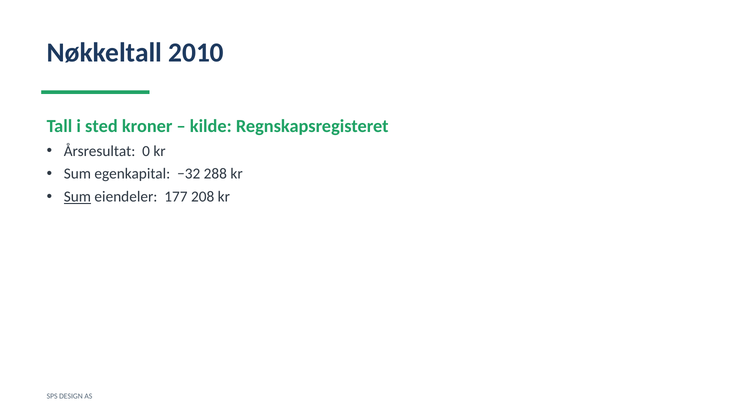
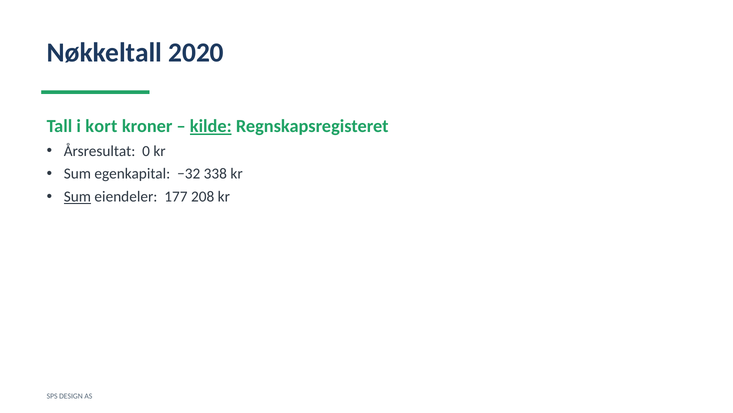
2010: 2010 -> 2020
sted: sted -> kort
kilde underline: none -> present
288: 288 -> 338
